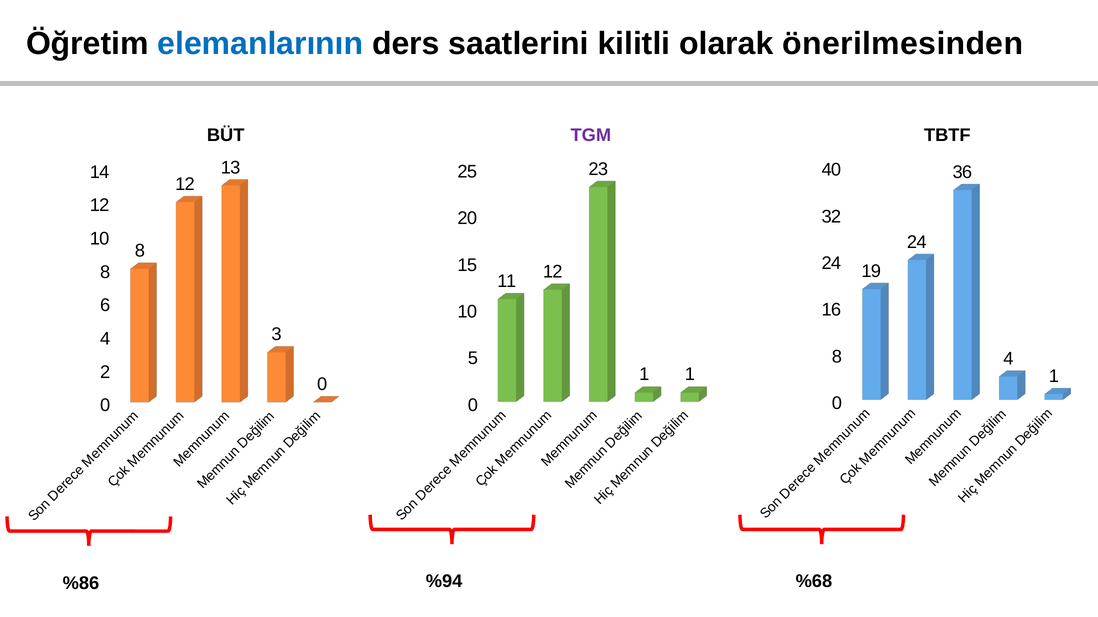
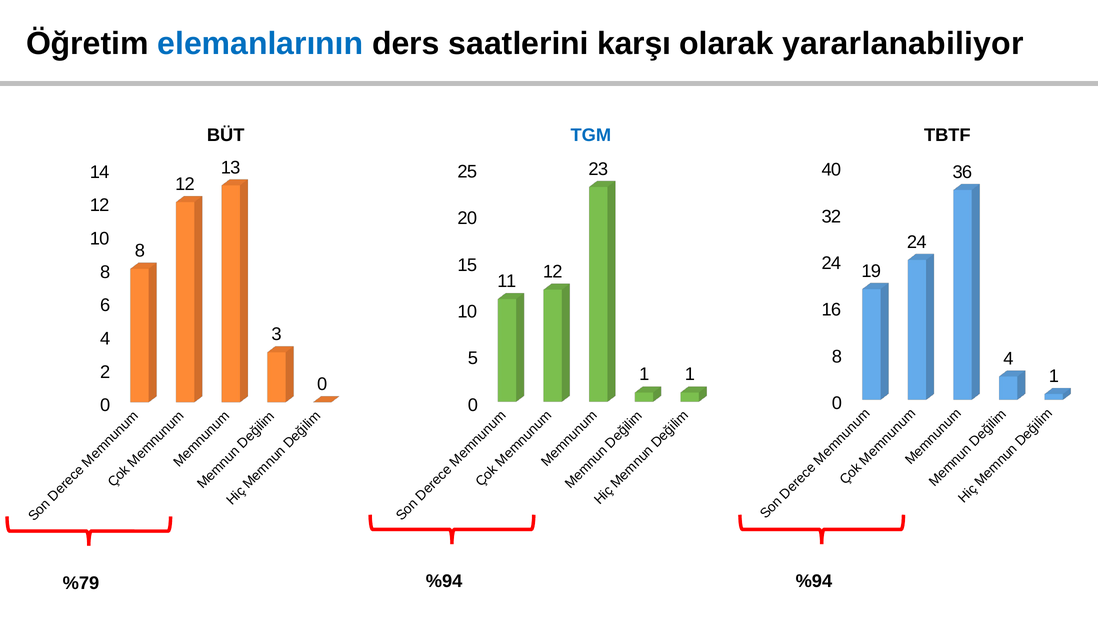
kilitli: kilitli -> karşı
önerilmesinden: önerilmesinden -> yararlanabiliyor
TGM colour: purple -> blue
%68 at (814, 582): %68 -> %94
%86: %86 -> %79
